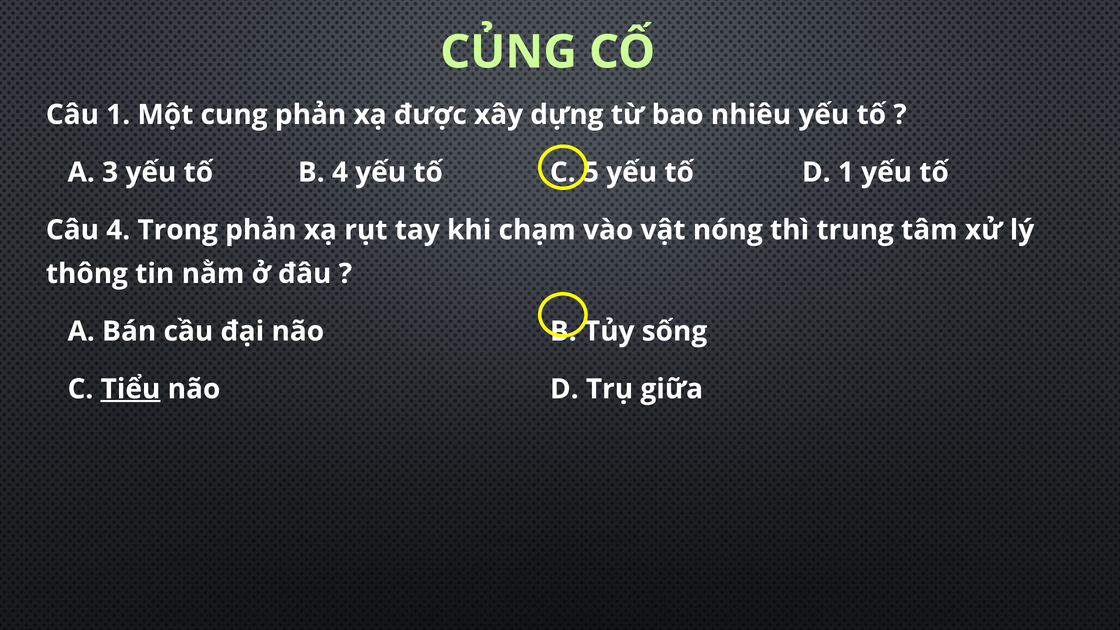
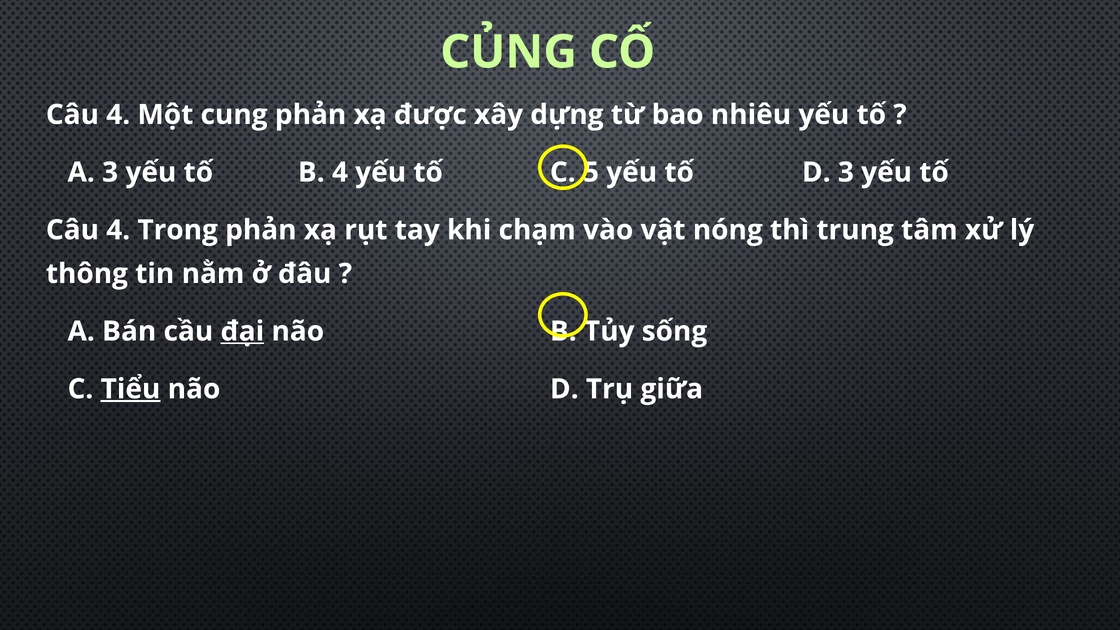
1 at (118, 115): 1 -> 4
D 1: 1 -> 3
đại underline: none -> present
